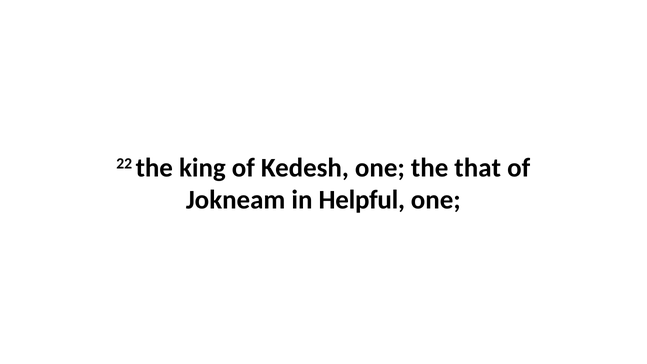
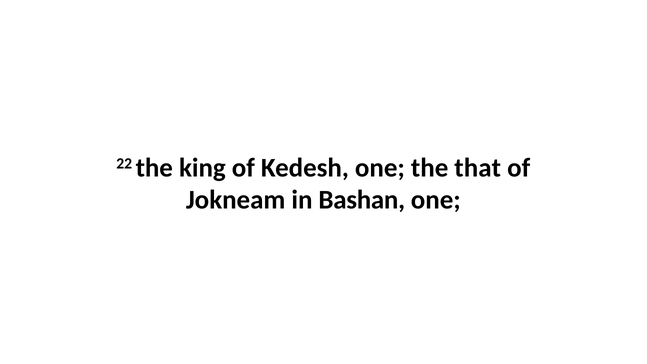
Helpful: Helpful -> Bashan
